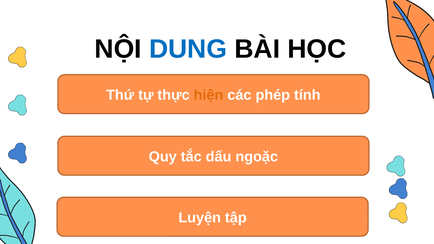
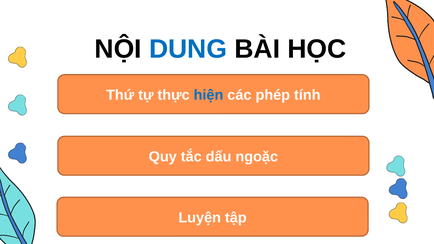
hiện colour: orange -> blue
